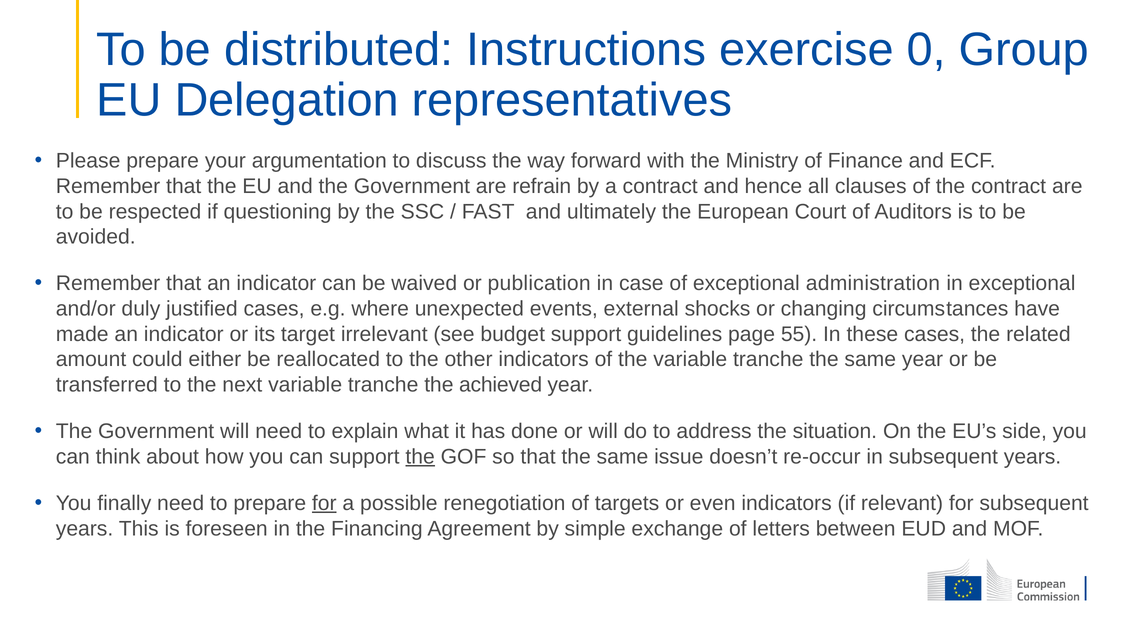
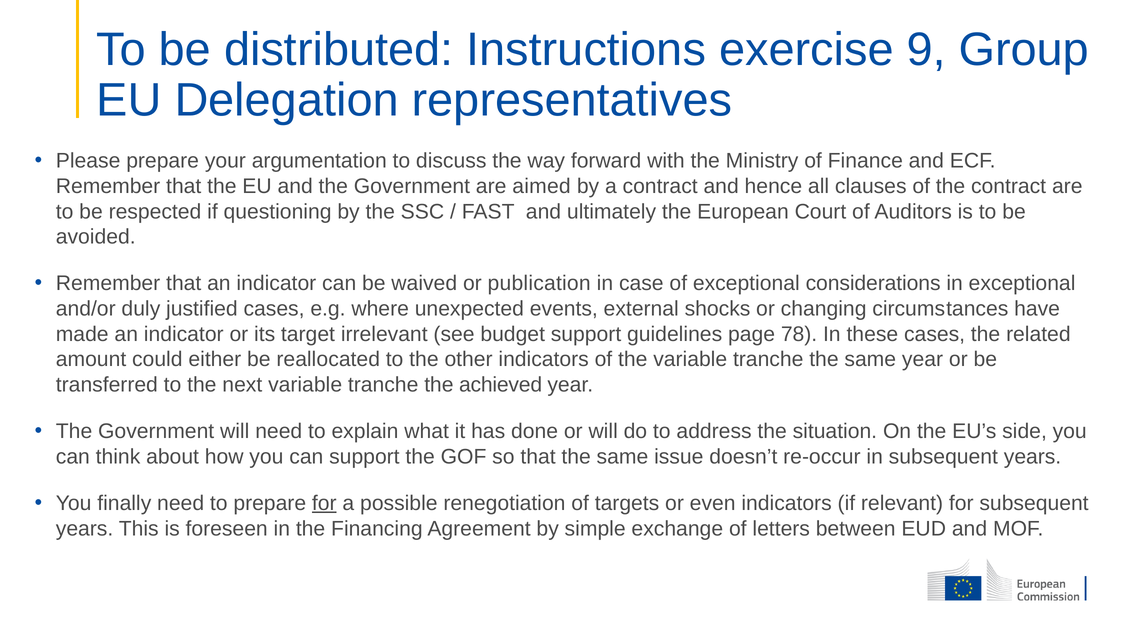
0: 0 -> 9
refrain: refrain -> aimed
administration: administration -> considerations
55: 55 -> 78
the at (420, 457) underline: present -> none
